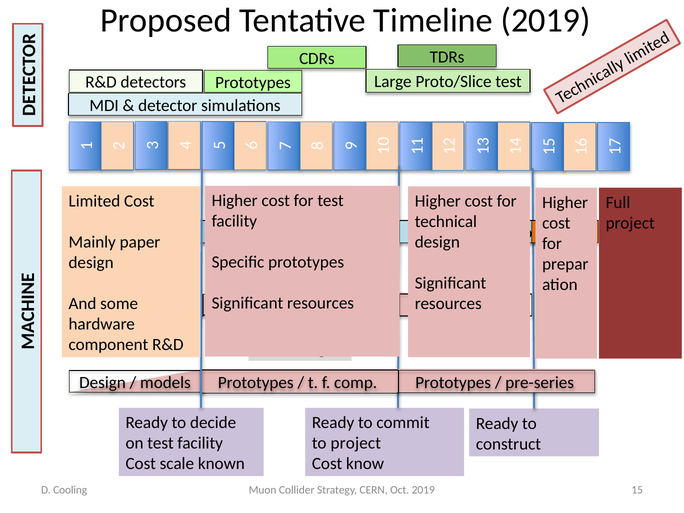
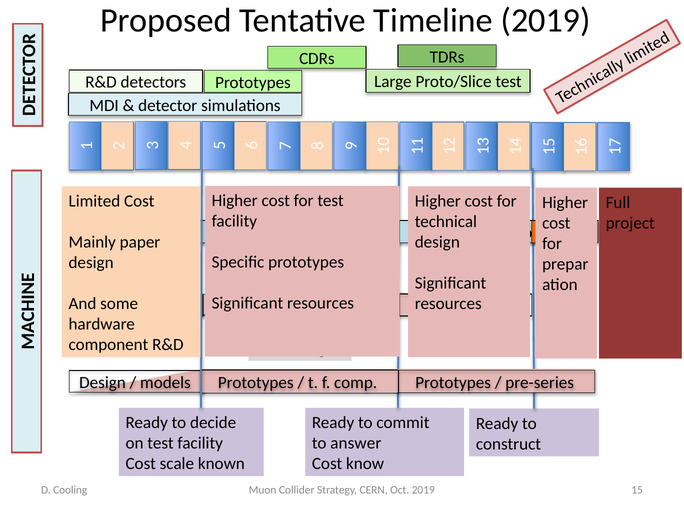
to project: project -> answer
